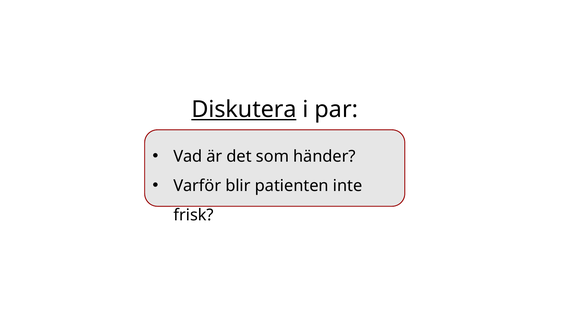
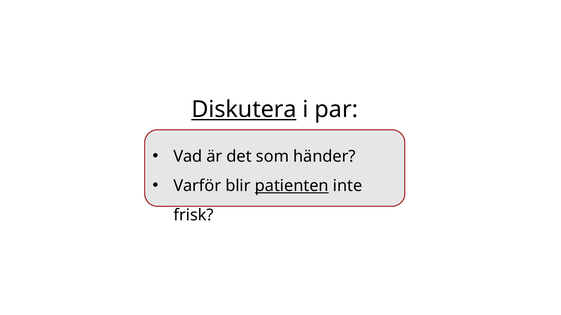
patienten underline: none -> present
